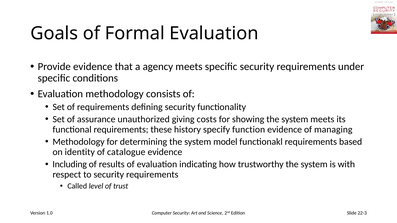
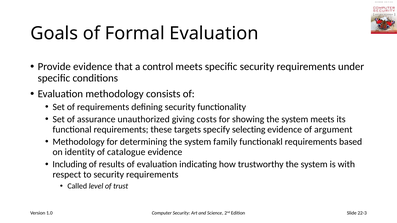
agency: agency -> control
history: history -> targets
function: function -> selecting
managing: managing -> argument
model: model -> family
